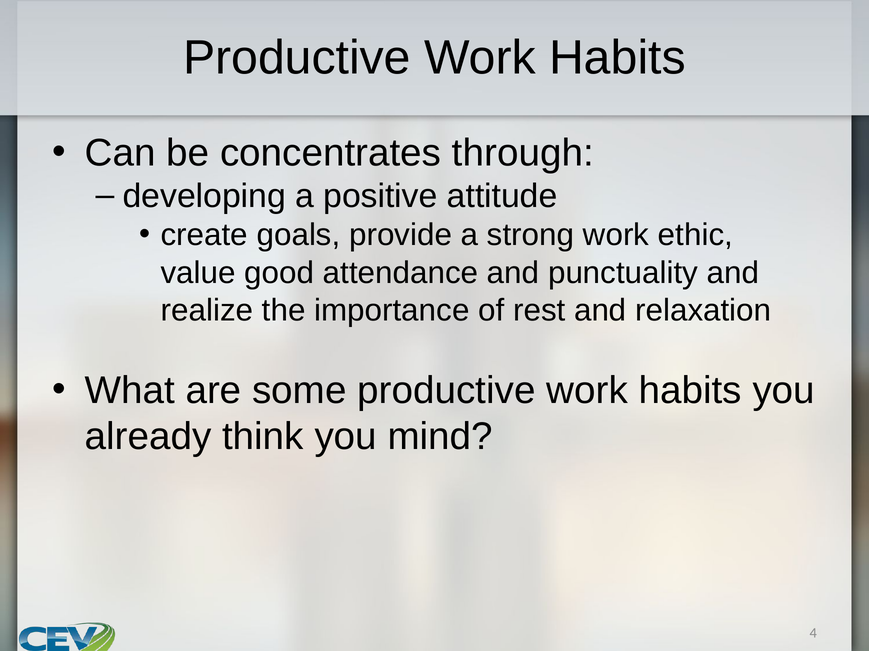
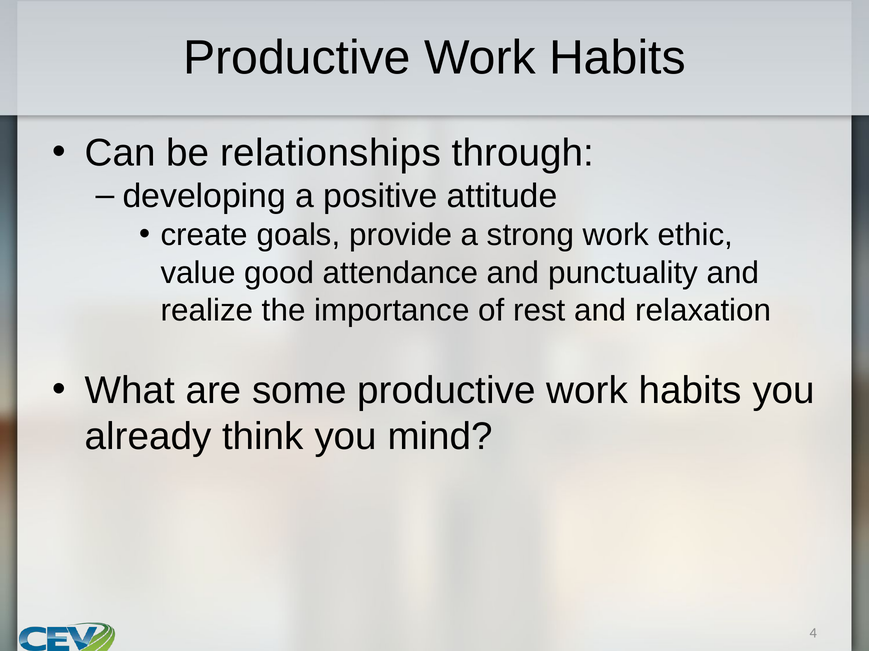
concentrates: concentrates -> relationships
